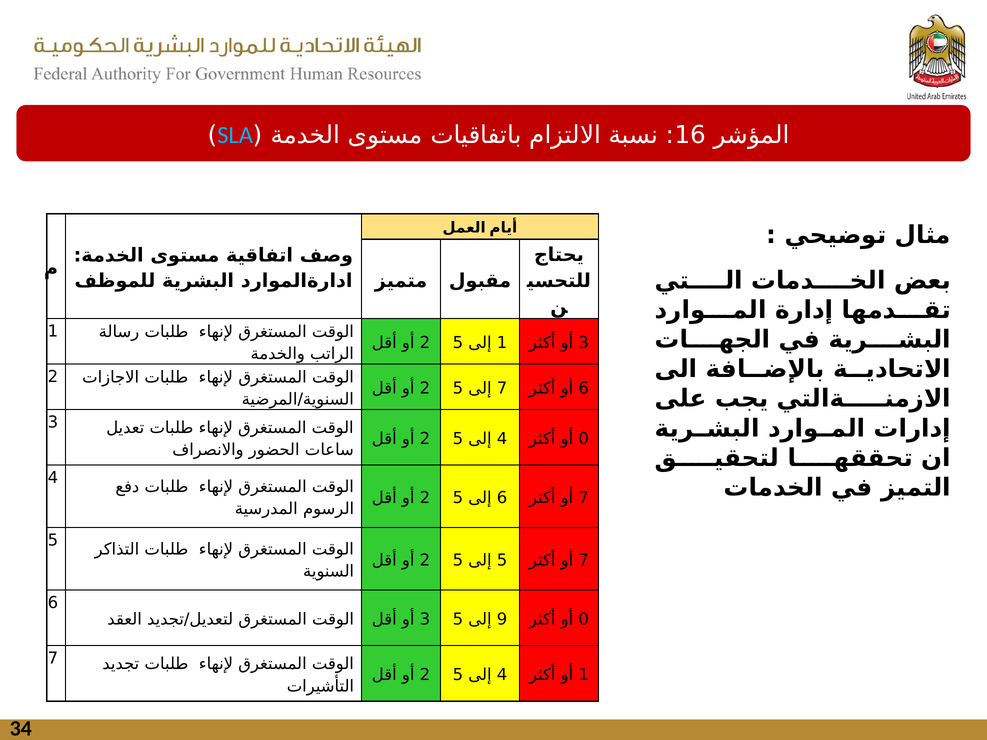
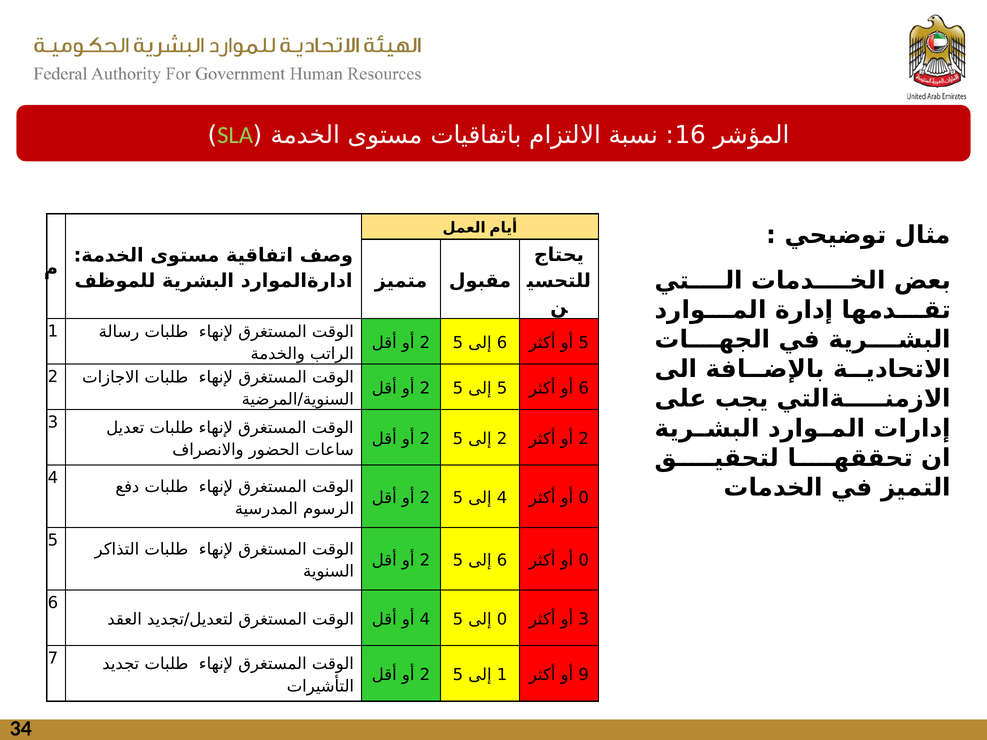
SLA colour: light blue -> light green
1 at (502, 343): 1 -> 6
5 3: 3 -> 5
7 at (502, 389): 7 -> 5
4 at (502, 439): 4 -> 2
0 at (584, 439): 0 -> 2
6 at (502, 498): 6 -> 4
7 at (584, 498): 7 -> 0
5 at (502, 561): 5 -> 6
7 at (584, 561): 7 -> 0
3 at (425, 620): 3 -> 4
9 at (502, 620): 9 -> 0
0 at (584, 620): 0 -> 3
4 at (502, 675): 4 -> 1
5 1: 1 -> 9
